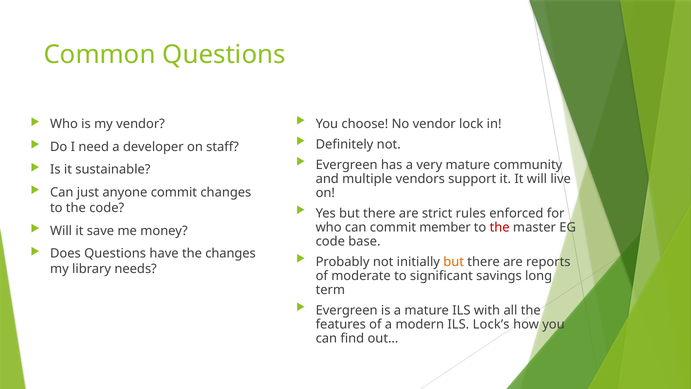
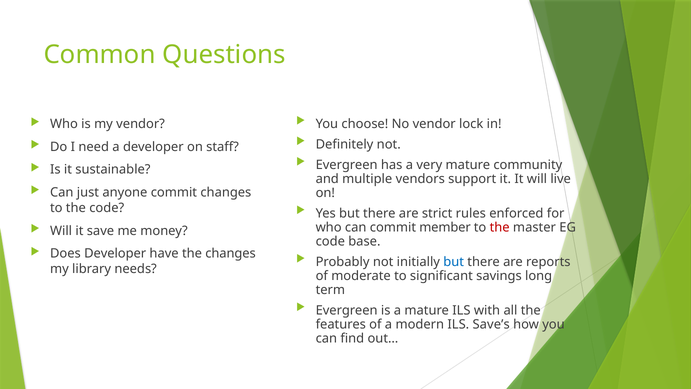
Does Questions: Questions -> Developer
but at (454, 262) colour: orange -> blue
Lock’s: Lock’s -> Save’s
